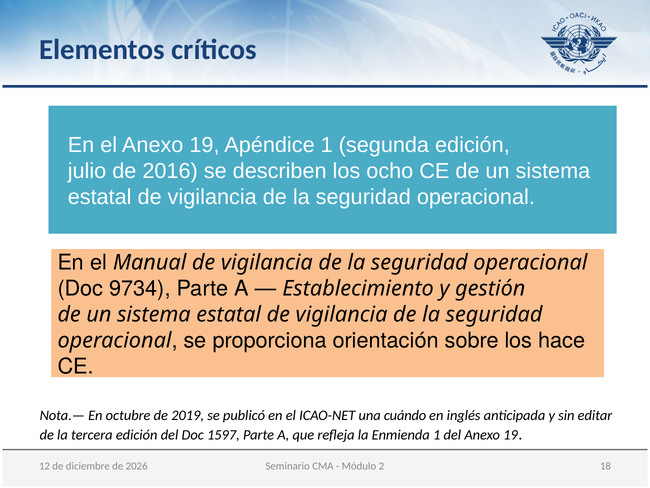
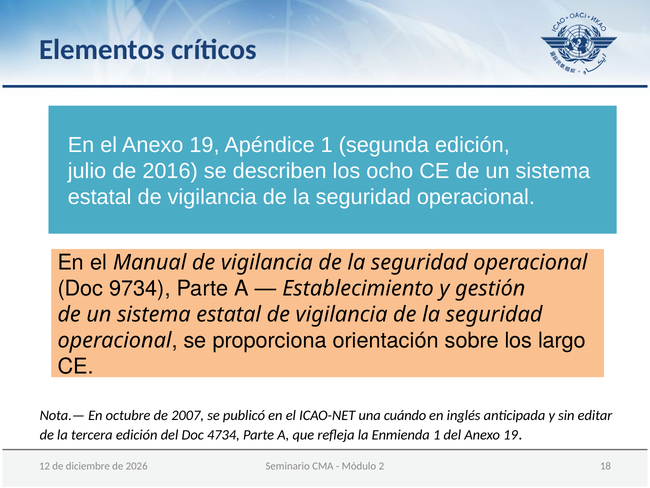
hace: hace -> largo
2019: 2019 -> 2007
1597: 1597 -> 4734
